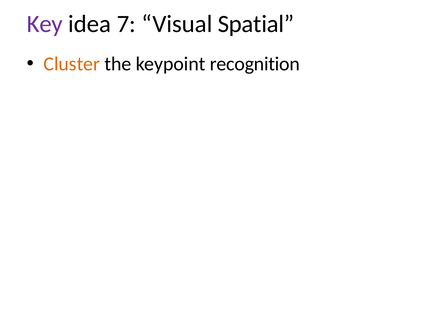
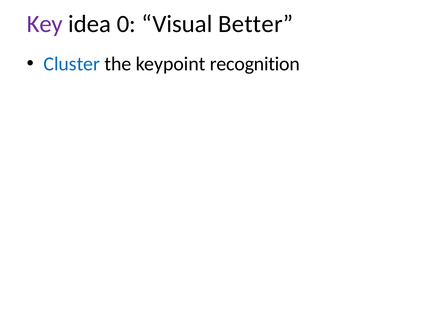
7: 7 -> 0
Spatial: Spatial -> Better
Cluster colour: orange -> blue
